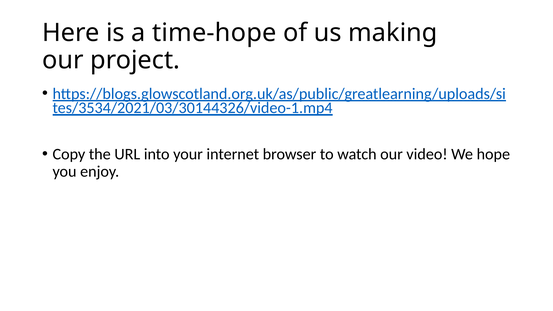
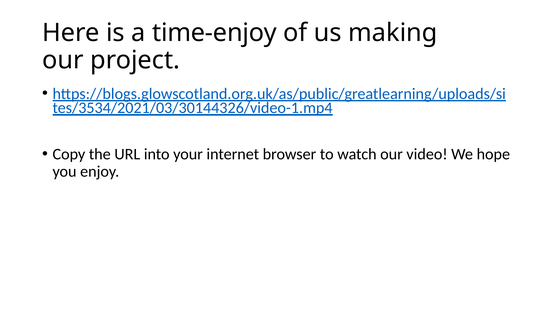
time-hope: time-hope -> time-enjoy
